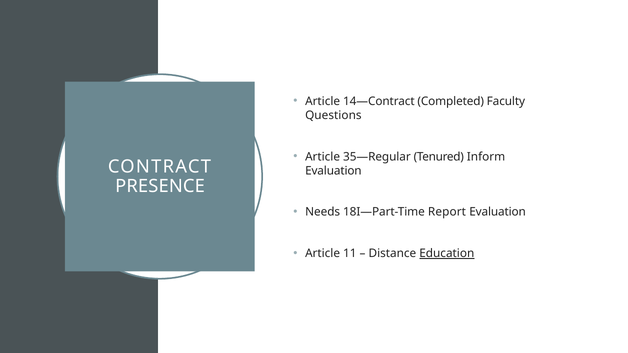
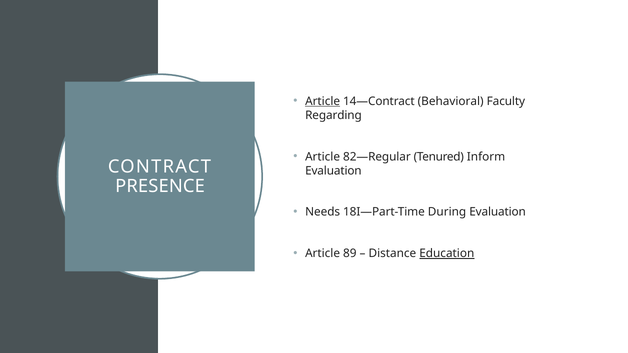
Article at (323, 101) underline: none -> present
Completed: Completed -> Behavioral
Questions: Questions -> Regarding
35—Regular: 35—Regular -> 82—Regular
Report: Report -> During
11: 11 -> 89
